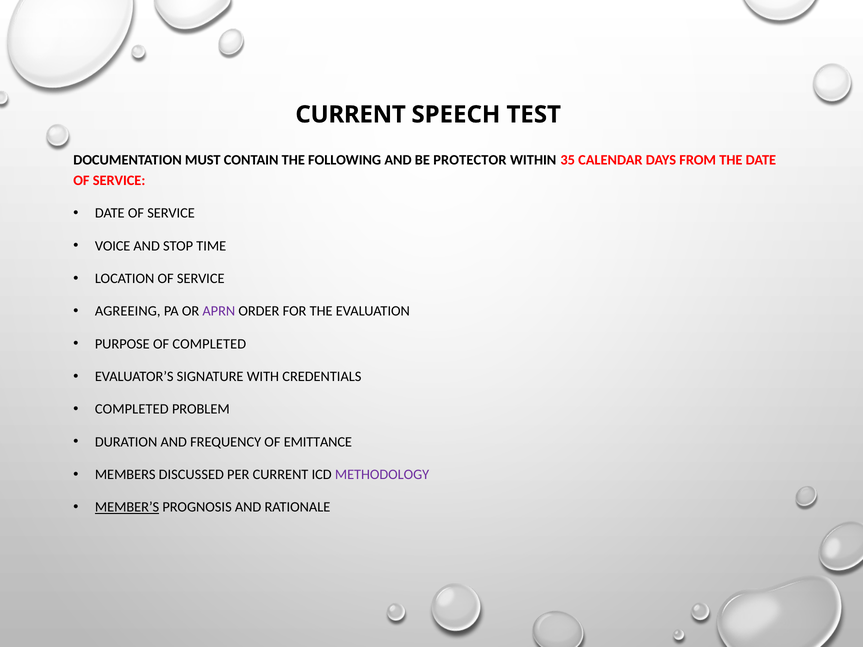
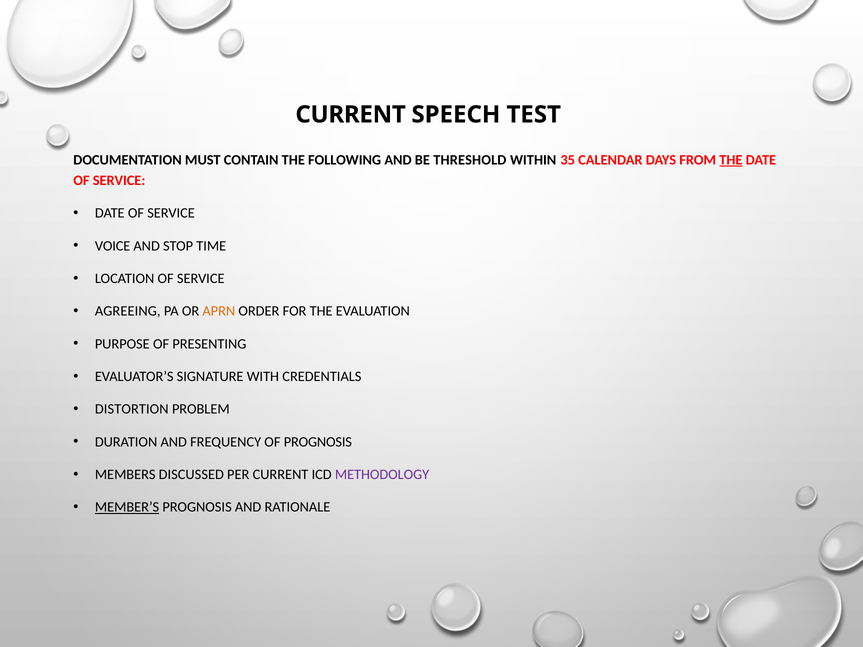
PROTECTOR: PROTECTOR -> THRESHOLD
THE at (731, 160) underline: none -> present
APRN colour: purple -> orange
OF COMPLETED: COMPLETED -> PRESENTING
COMPLETED at (132, 409): COMPLETED -> DISTORTION
OF EMITTANCE: EMITTANCE -> PROGNOSIS
